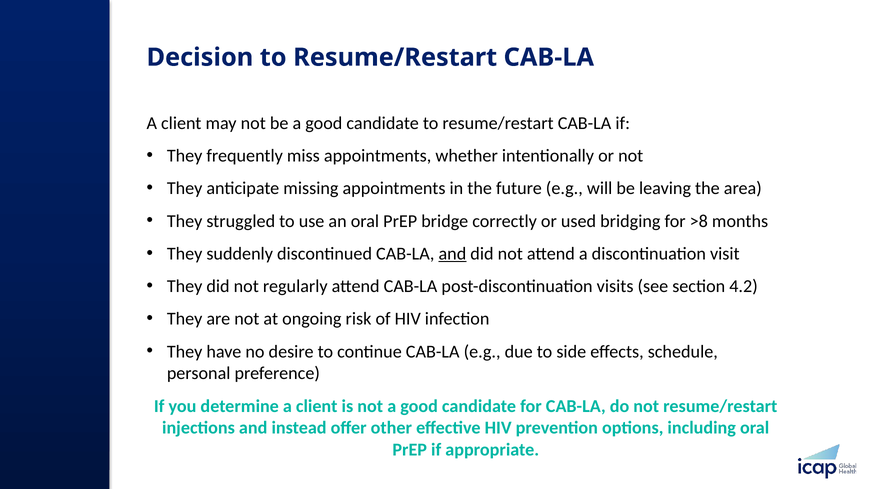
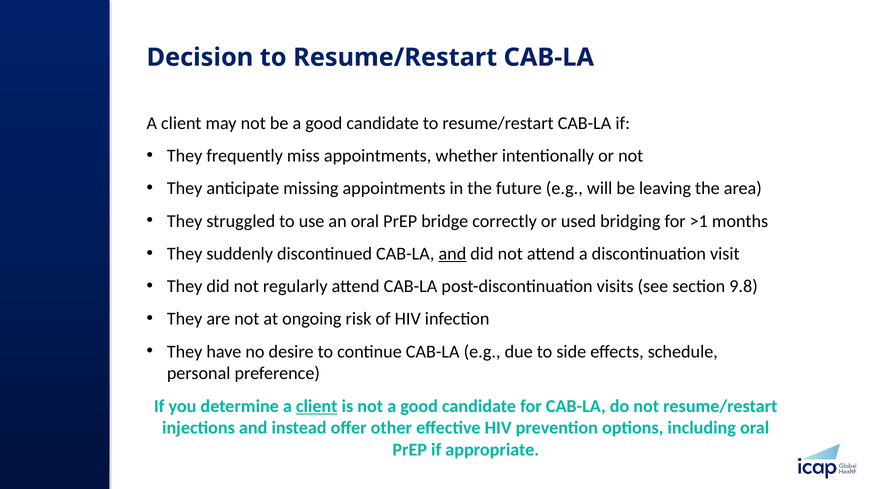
>8: >8 -> >1
4.2: 4.2 -> 9.8
client at (317, 406) underline: none -> present
